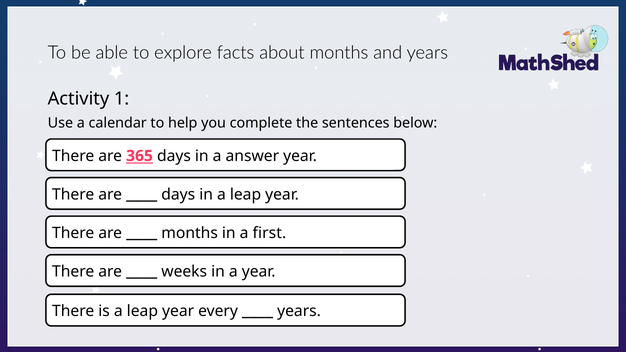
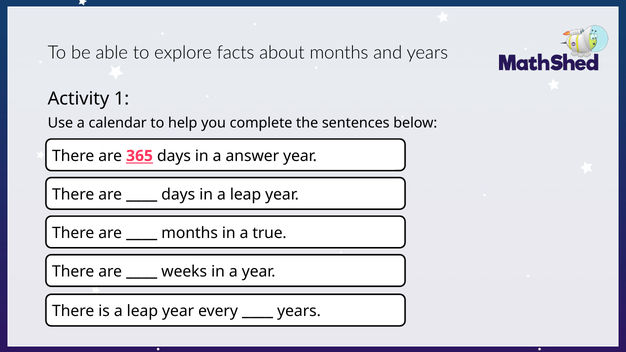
first: first -> true
